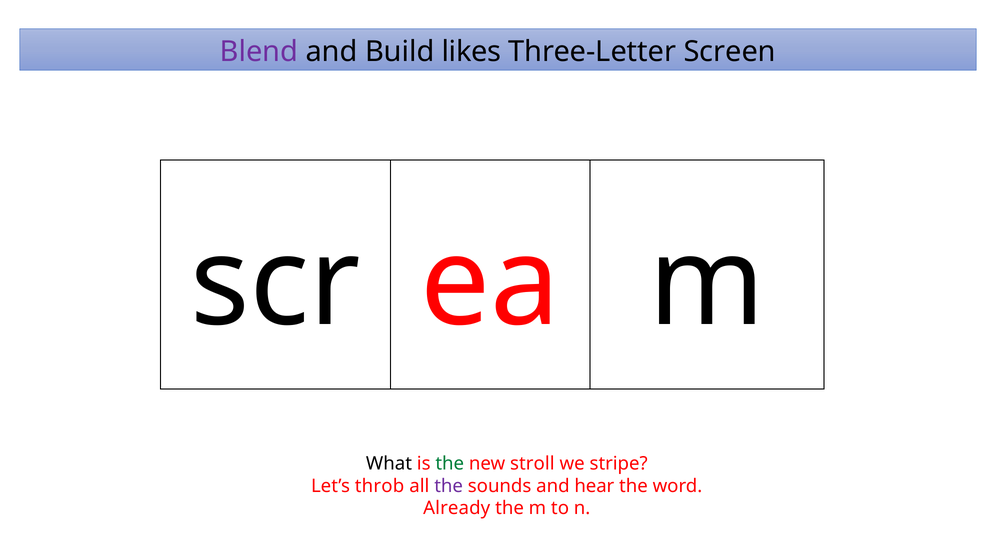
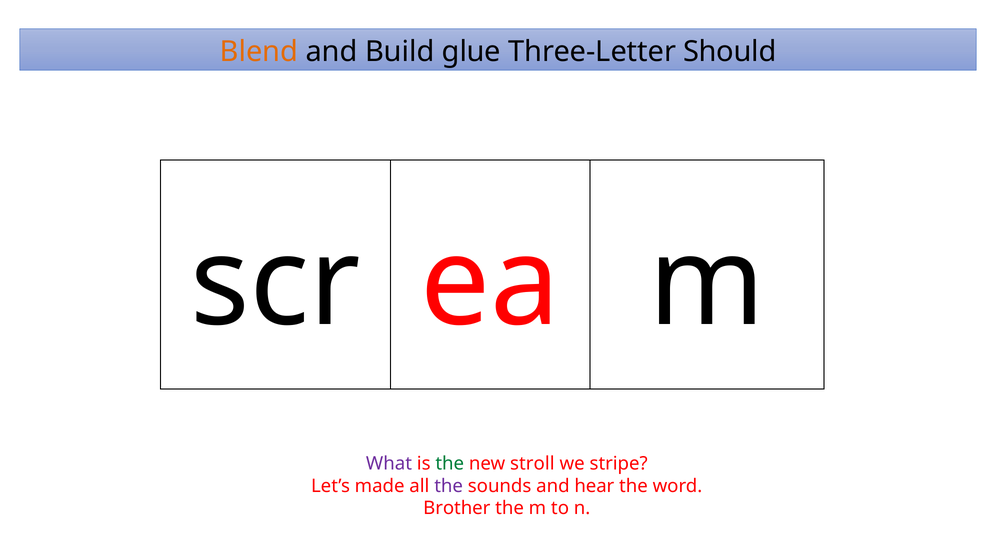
Blend colour: purple -> orange
likes: likes -> glue
Screen: Screen -> Should
What colour: black -> purple
throb: throb -> made
Already: Already -> Brother
